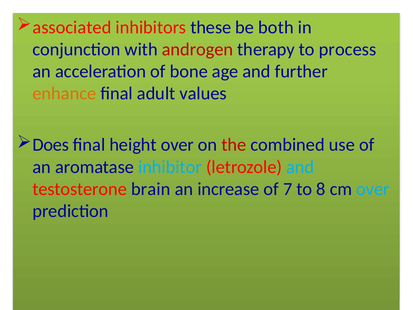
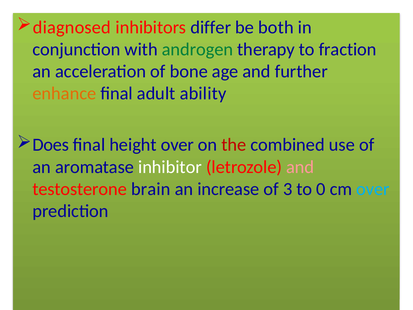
associated: associated -> diagnosed
these: these -> differ
androgen colour: red -> green
process: process -> fraction
values: values -> ability
inhibitor colour: light blue -> white
and at (300, 167) colour: light blue -> pink
7: 7 -> 3
to 8: 8 -> 0
